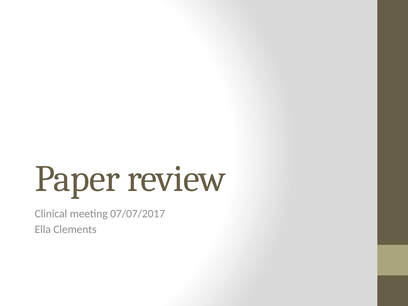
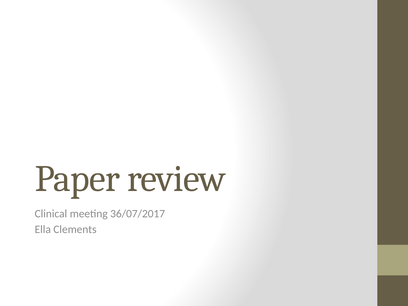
07/07/2017: 07/07/2017 -> 36/07/2017
